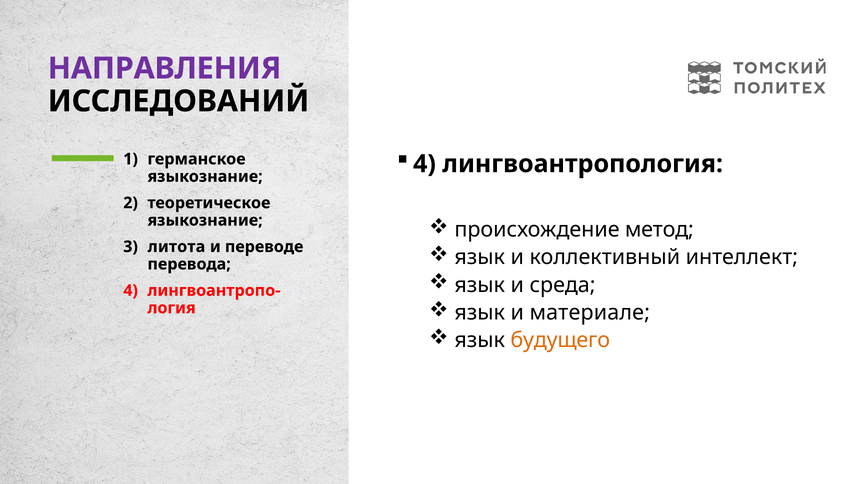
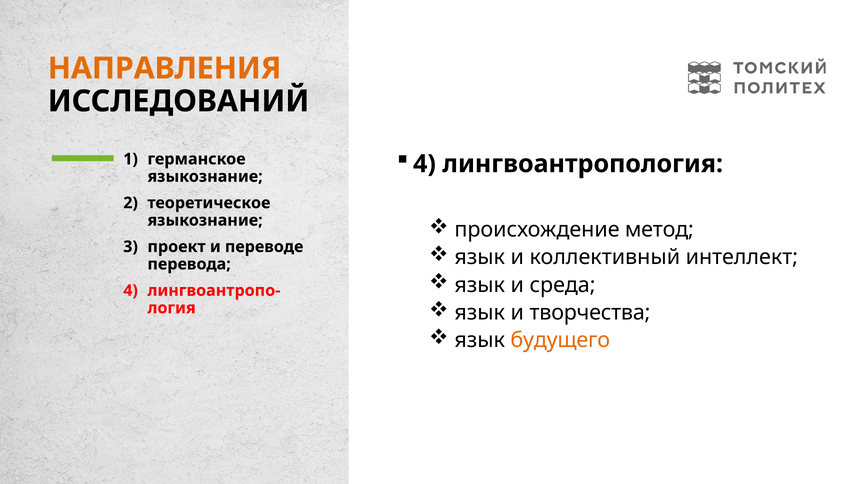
НАПРАВЛЕНИЯ colour: purple -> orange
литота: литота -> проект
материале: материале -> творчества
